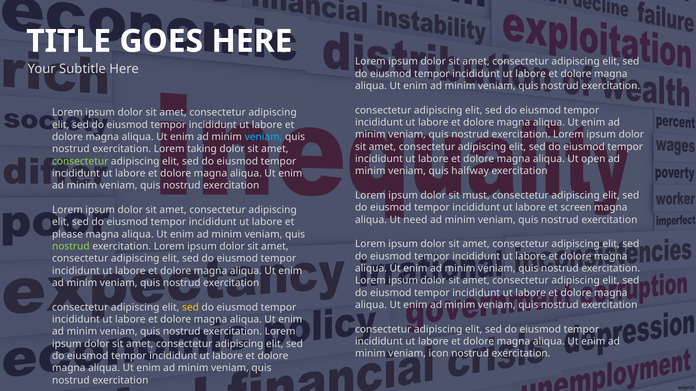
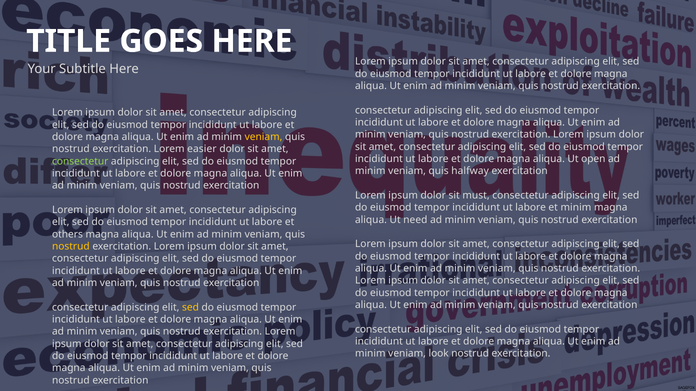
veniam at (264, 137) colour: light blue -> yellow
taking: taking -> easier
et screen: screen -> minim
please: please -> others
nostrud at (71, 247) colour: light green -> yellow
icon: icon -> look
